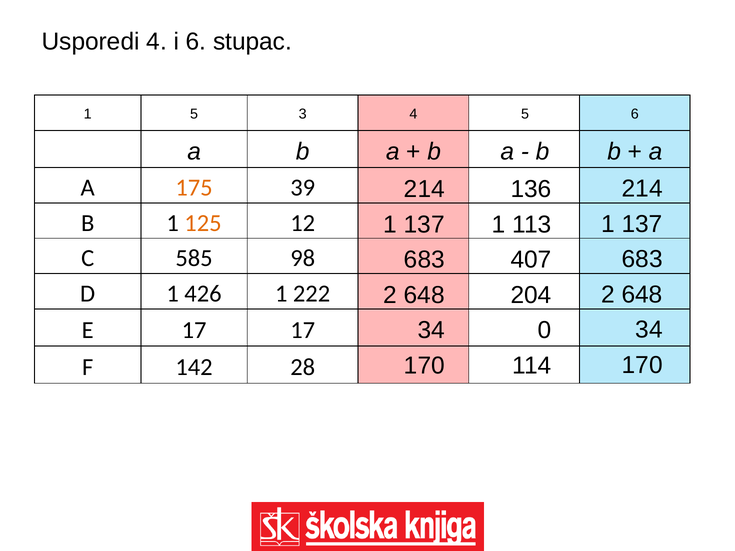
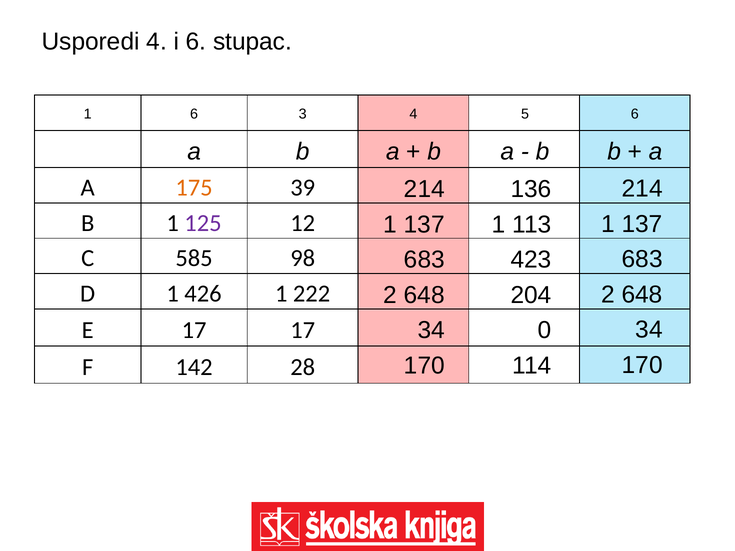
1 5: 5 -> 6
125 colour: orange -> purple
407: 407 -> 423
